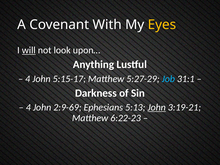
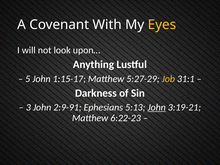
will underline: present -> none
4 at (28, 79): 4 -> 5
5:15-17: 5:15-17 -> 1:15-17
Job colour: light blue -> yellow
4 at (28, 107): 4 -> 3
2:9-69: 2:9-69 -> 2:9-91
